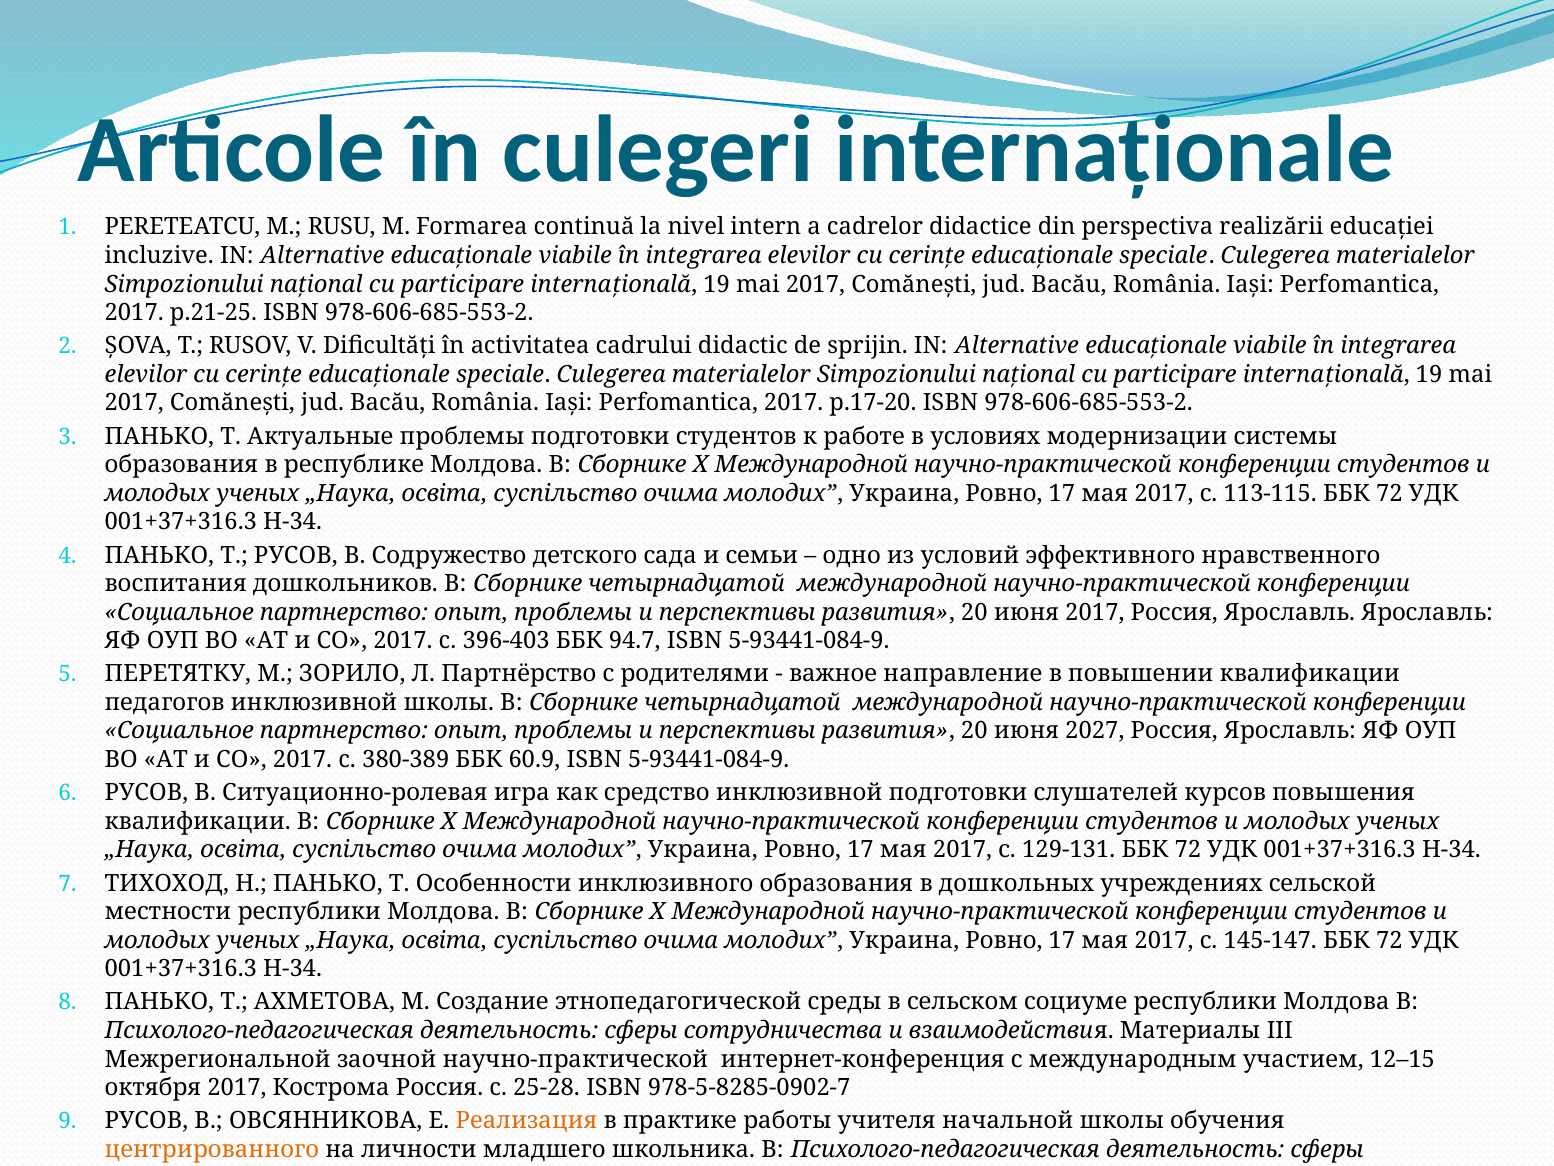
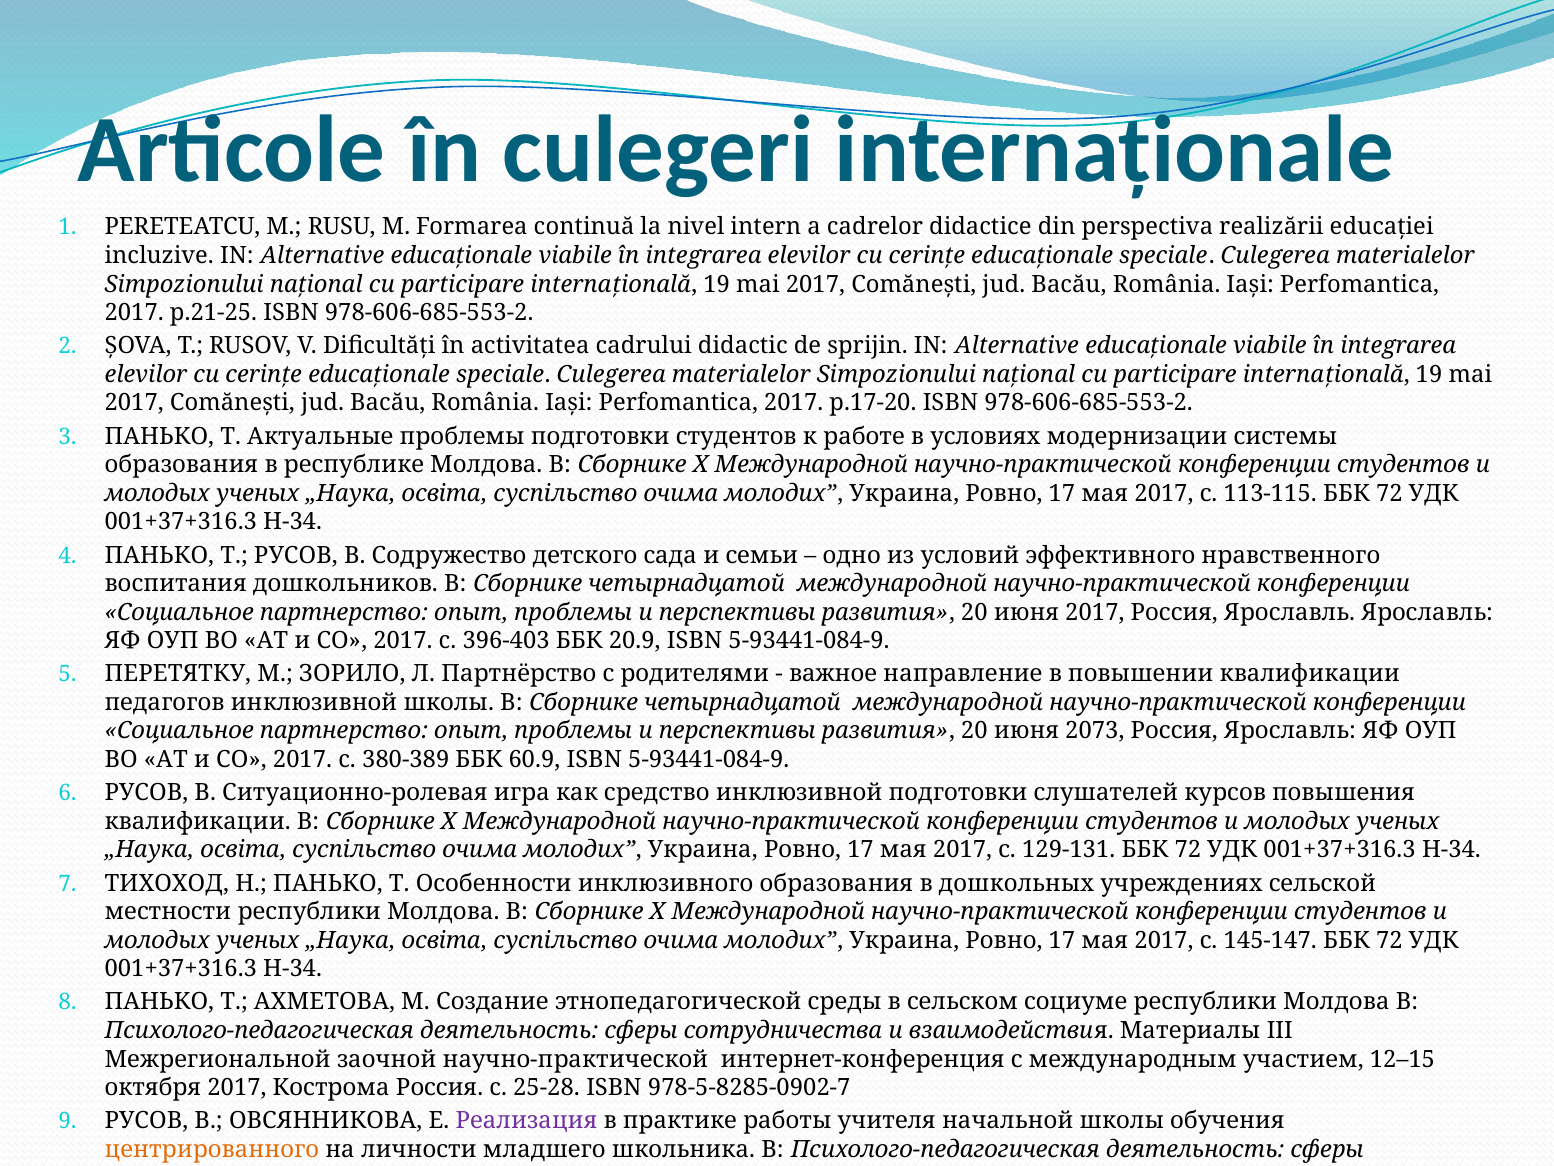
94.7: 94.7 -> 20.9
2027: 2027 -> 2073
Реализация colour: orange -> purple
